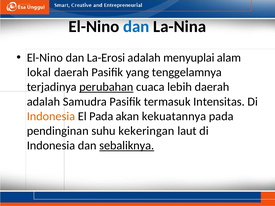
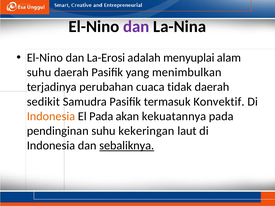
dan at (136, 27) colour: blue -> purple
lokal at (39, 72): lokal -> suhu
tenggelamnya: tenggelamnya -> menimbulkan
perubahan underline: present -> none
lebih: lebih -> tidak
adalah at (43, 102): adalah -> sedikit
Intensitas: Intensitas -> Konvektif
